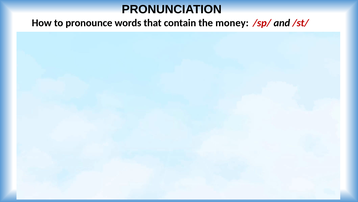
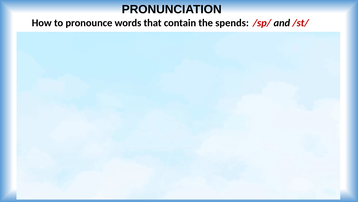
money: money -> spends
